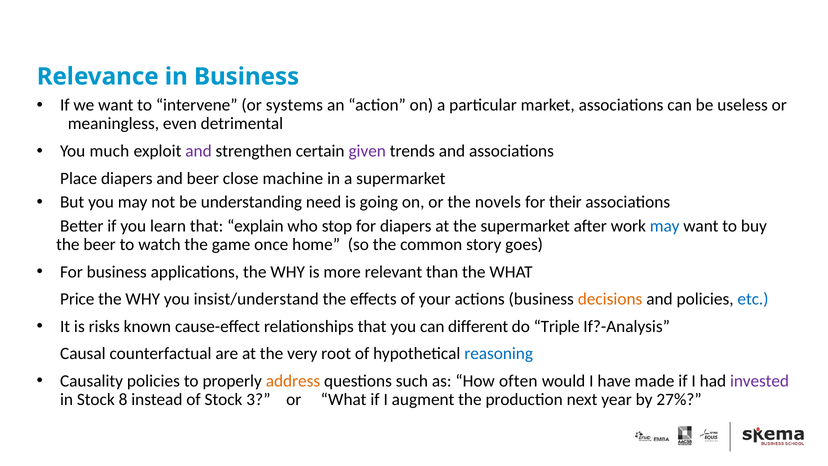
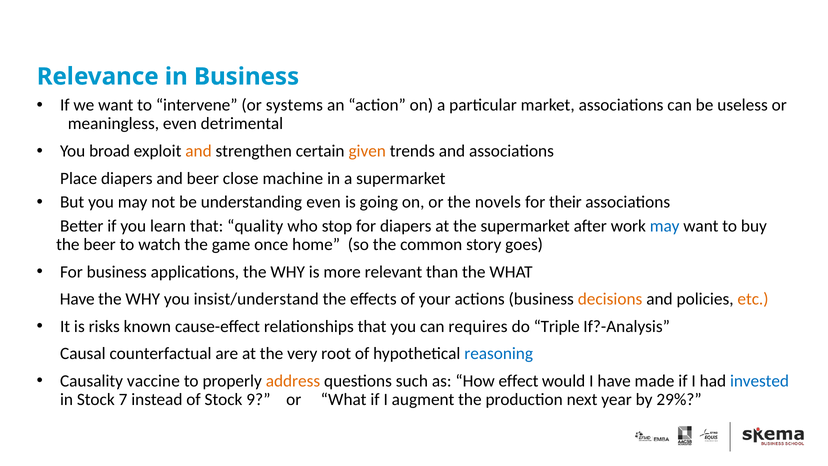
much: much -> broad
and at (198, 151) colour: purple -> orange
given colour: purple -> orange
understanding need: need -> even
explain: explain -> quality
Price at (77, 299): Price -> Have
etc colour: blue -> orange
different: different -> requires
Causality policies: policies -> vaccine
often: often -> effect
invested colour: purple -> blue
8: 8 -> 7
3: 3 -> 9
27%: 27% -> 29%
